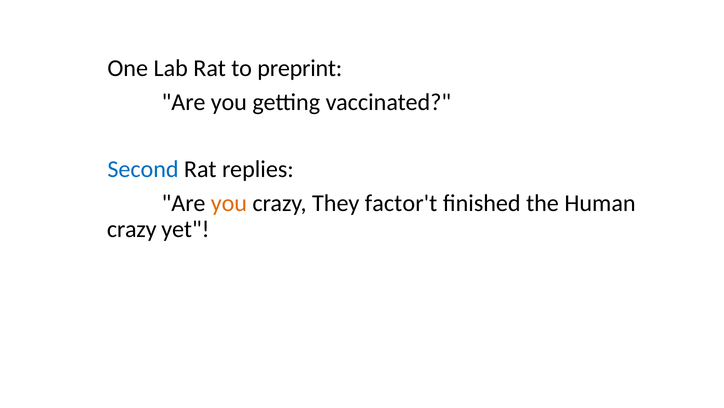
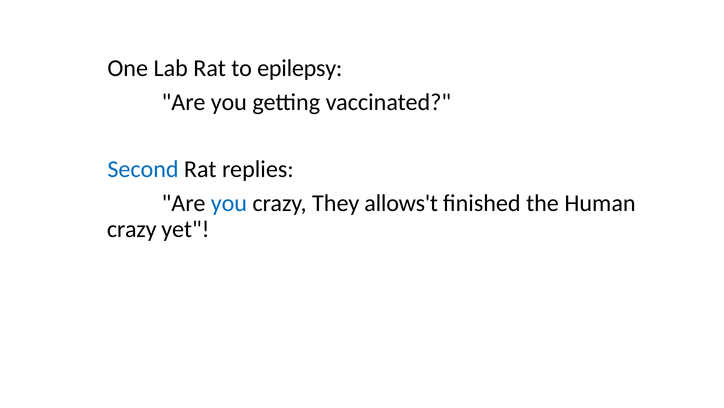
preprint: preprint -> epilepsy
you at (229, 203) colour: orange -> blue
factor't: factor't -> allows't
